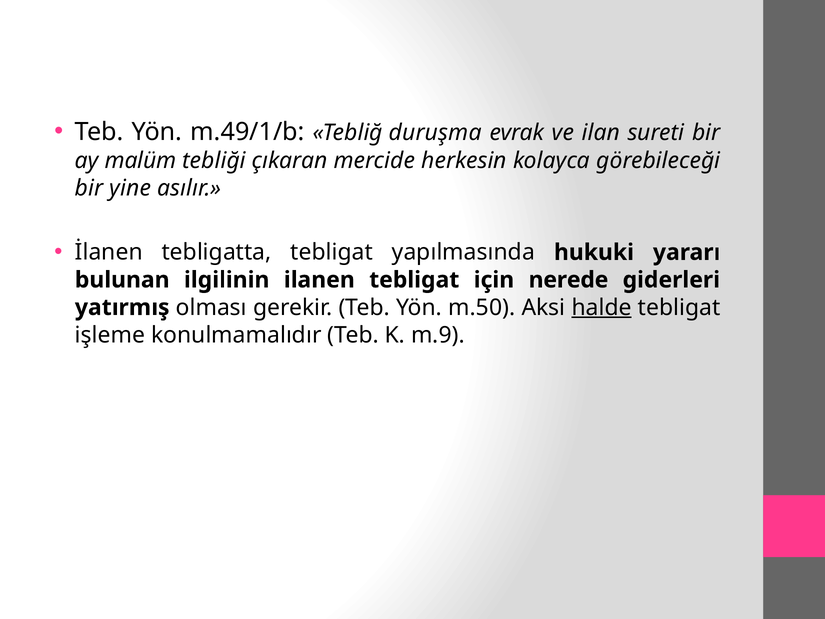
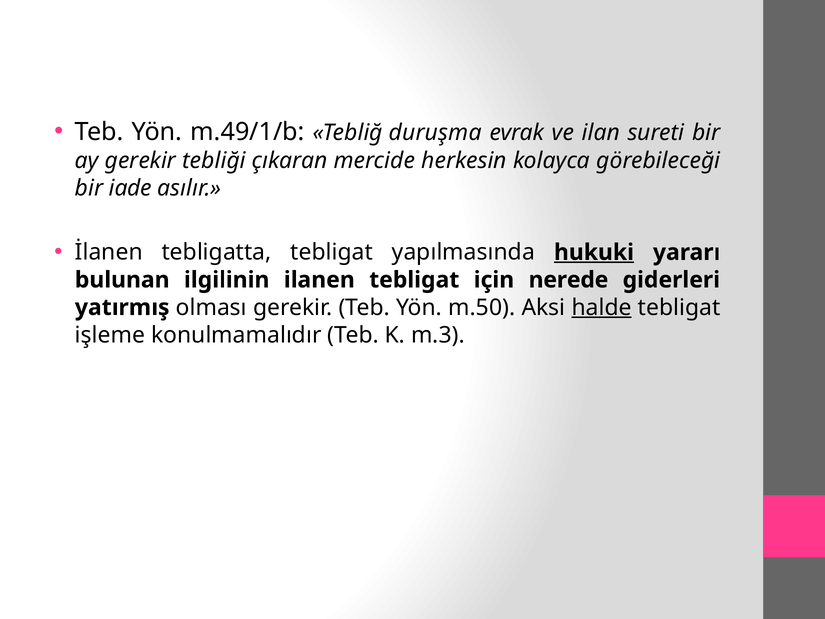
ay malüm: malüm -> gerekir
yine: yine -> iade
hukuki underline: none -> present
m.9: m.9 -> m.3
